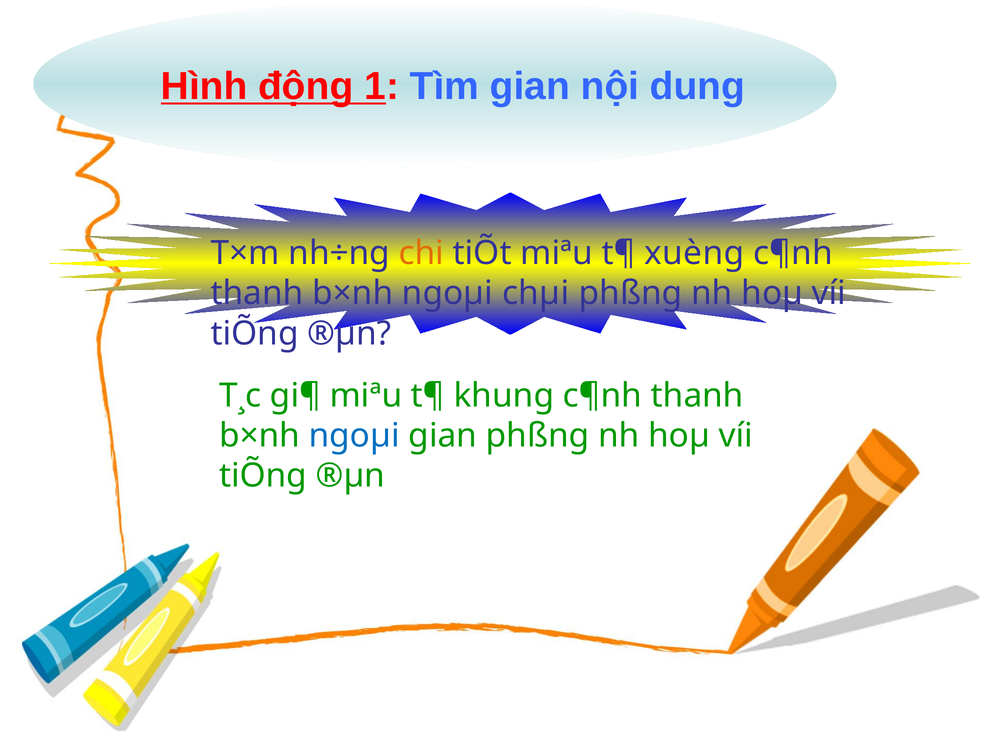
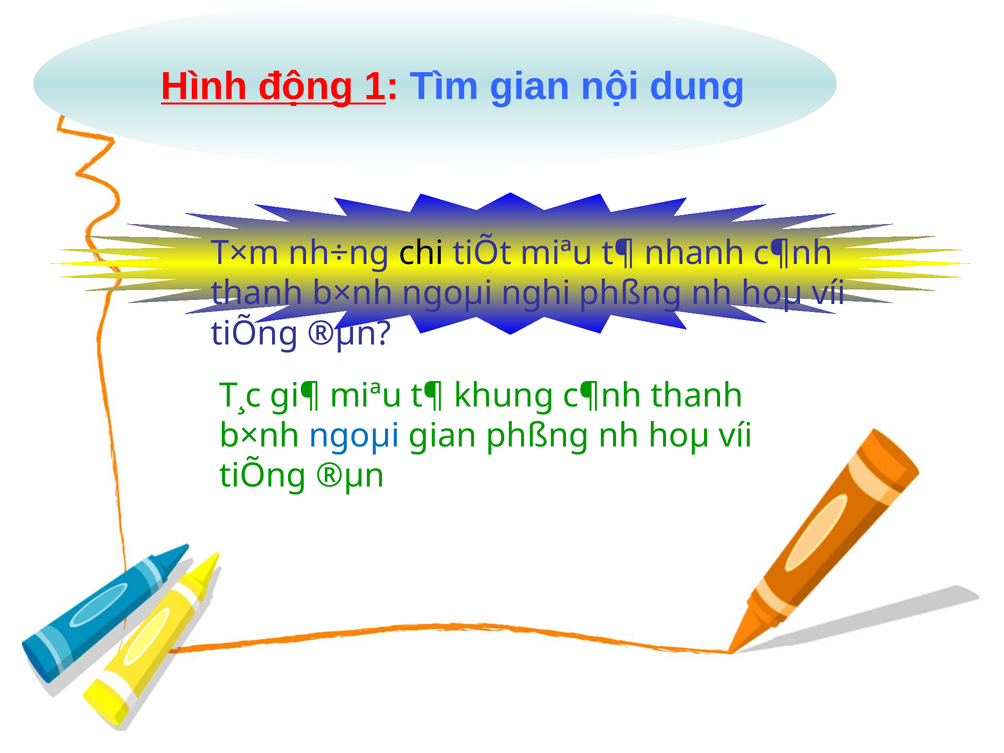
chi colour: orange -> black
xuèng: xuèng -> nhanh
chµi: chµi -> nghi
